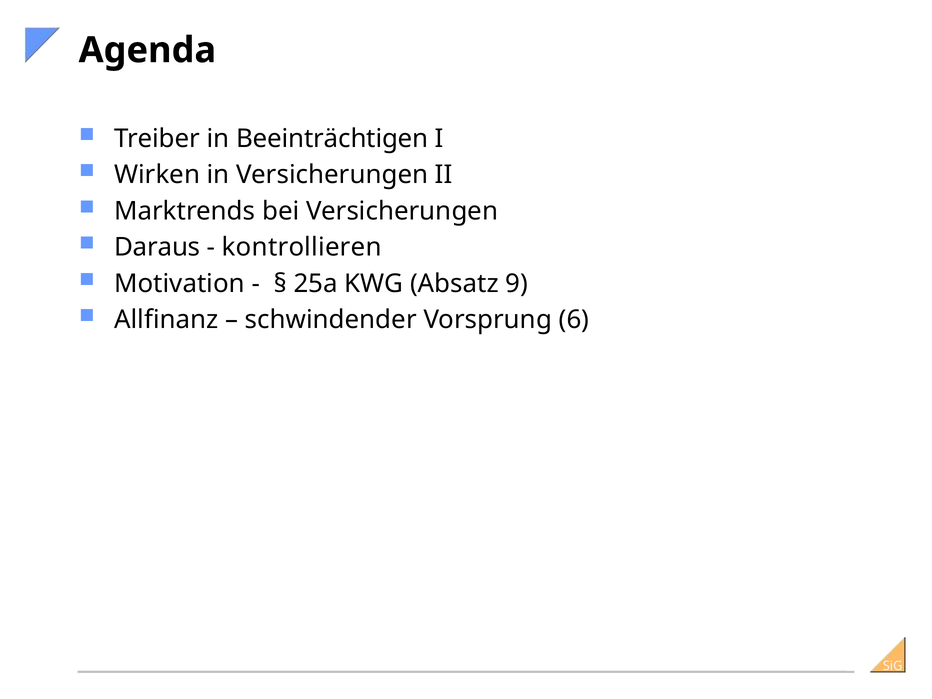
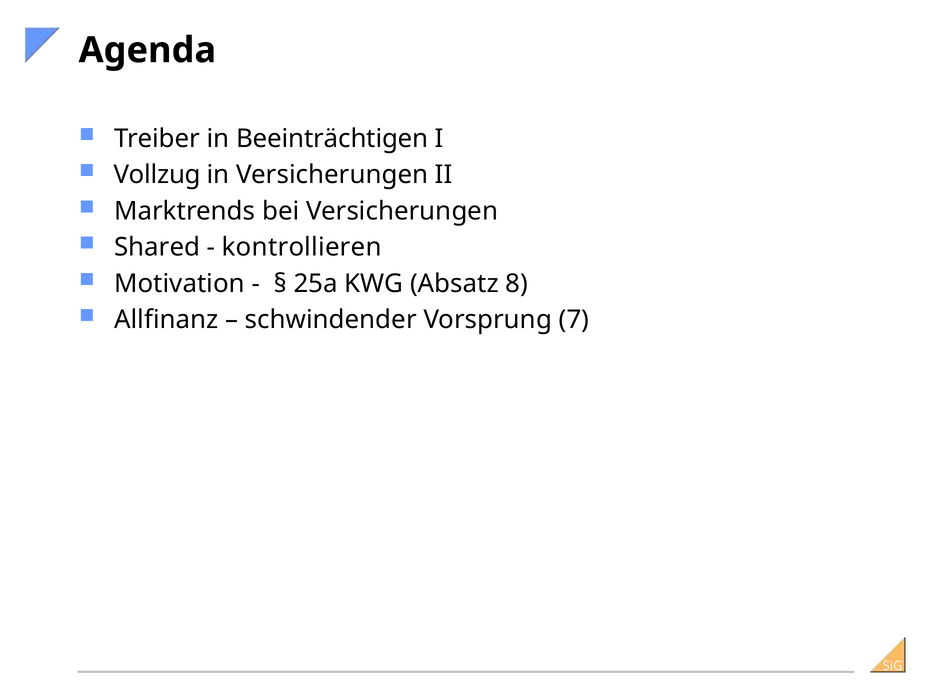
Wirken: Wirken -> Vollzug
Daraus: Daraus -> Shared
9: 9 -> 8
6: 6 -> 7
